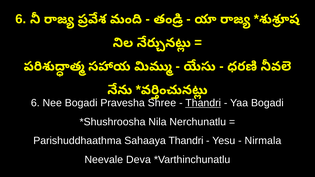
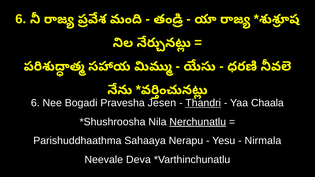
Shree: Shree -> Jesen
Yaa Bogadi: Bogadi -> Chaala
Nerchunatlu underline: none -> present
Sahaaya Thandri: Thandri -> Nerapu
